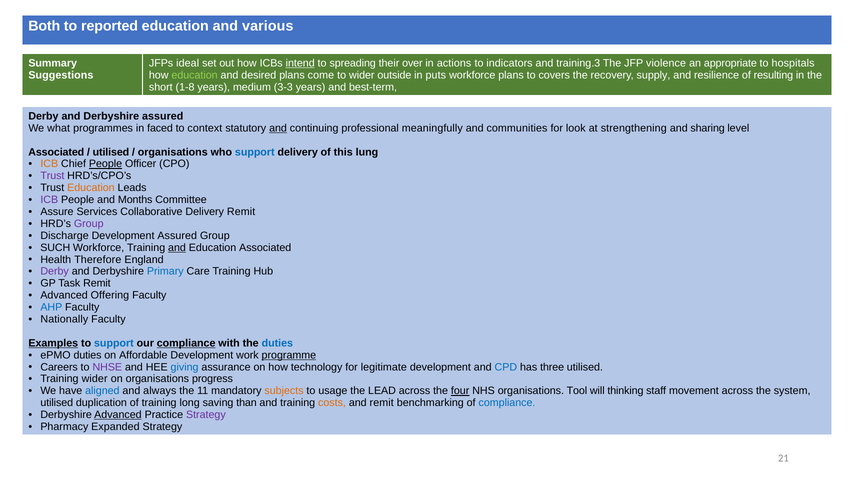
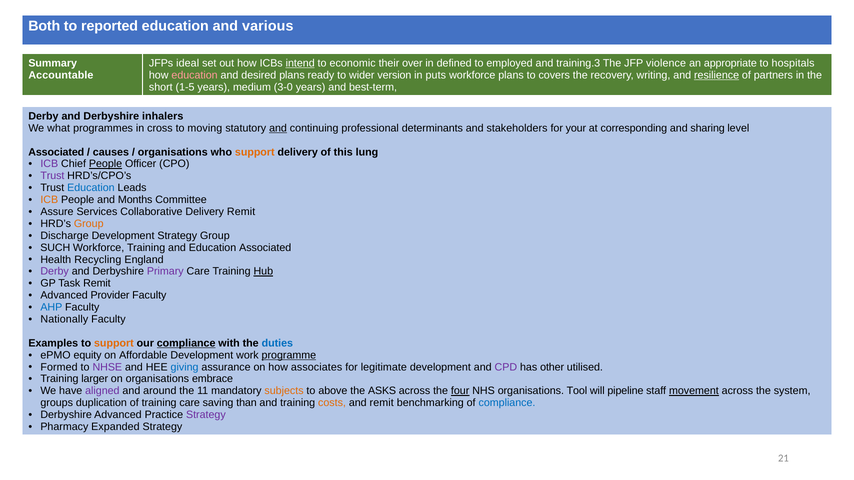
spreading: spreading -> economic
actions: actions -> defined
indicators: indicators -> employed
Suggestions: Suggestions -> Accountable
education at (195, 75) colour: light green -> pink
come: come -> ready
outside: outside -> version
supply: supply -> writing
resilience underline: none -> present
resulting: resulting -> partners
1-8: 1-8 -> 1-5
3-3: 3-3 -> 3-0
Derbyshire assured: assured -> inhalers
faced: faced -> cross
context: context -> moving
meaningfully: meaningfully -> determinants
communities: communities -> stakeholders
look: look -> your
strengthening: strengthening -> corresponding
utilised at (111, 152): utilised -> causes
support at (255, 152) colour: blue -> orange
ICB at (49, 164) colour: orange -> purple
Education at (91, 188) colour: orange -> blue
ICB at (49, 200) colour: purple -> orange
Group at (89, 224) colour: purple -> orange
Development Assured: Assured -> Strategy
and at (177, 248) underline: present -> none
Therefore: Therefore -> Recycling
Primary colour: blue -> purple
Hub underline: none -> present
Offering: Offering -> Provider
Examples underline: present -> none
support at (114, 343) colour: blue -> orange
ePMO duties: duties -> equity
Careers: Careers -> Formed
technology: technology -> associates
CPD colour: blue -> purple
three: three -> other
Training wider: wider -> larger
progress: progress -> embrace
aligned colour: blue -> purple
always: always -> around
usage: usage -> above
LEAD: LEAD -> ASKS
thinking: thinking -> pipeline
movement underline: none -> present
utilised at (57, 403): utilised -> groups
training long: long -> care
Advanced at (118, 415) underline: present -> none
